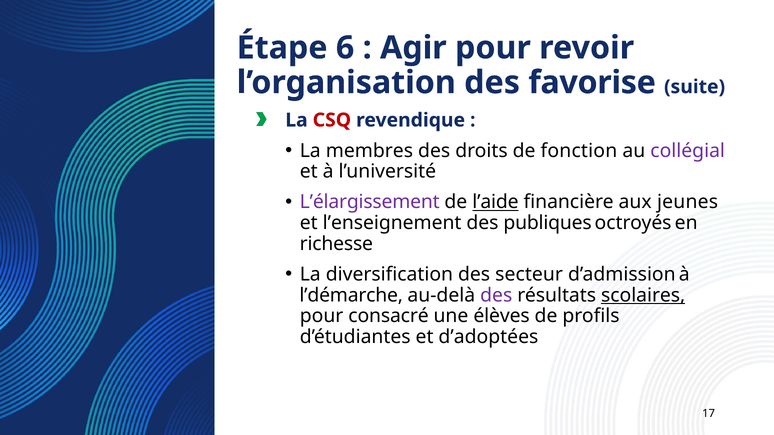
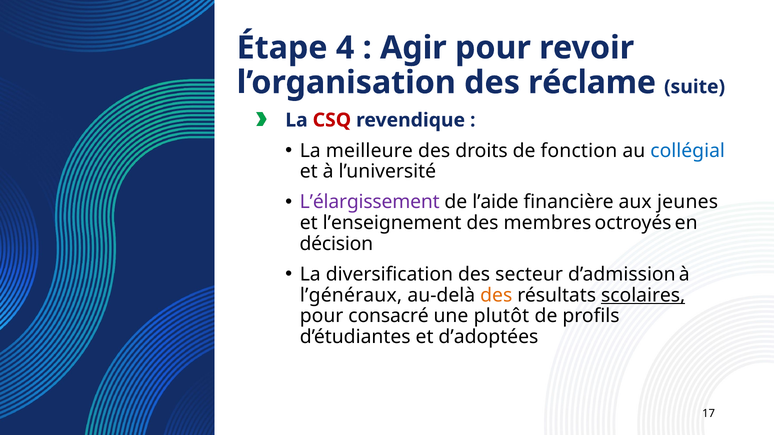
6: 6 -> 4
favorise: favorise -> réclame
membres: membres -> meilleure
collégial colour: purple -> blue
l’aide underline: present -> none
publiques: publiques -> membres
richesse: richesse -> décision
l’démarche: l’démarche -> l’généraux
des at (496, 295) colour: purple -> orange
élèves: élèves -> plutôt
